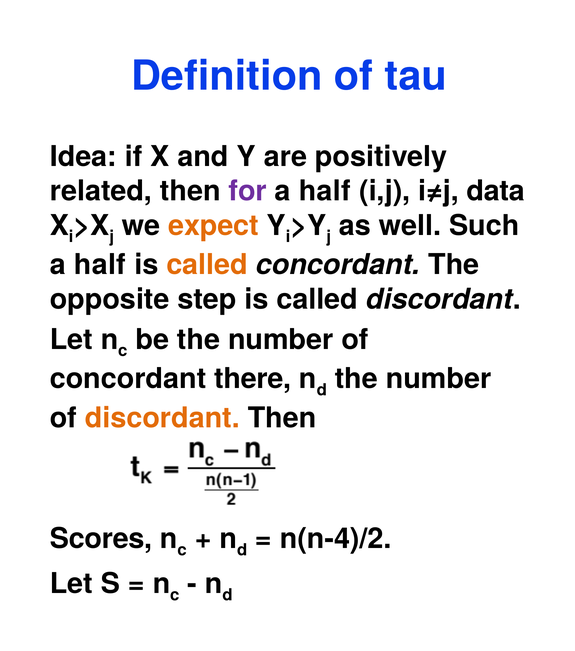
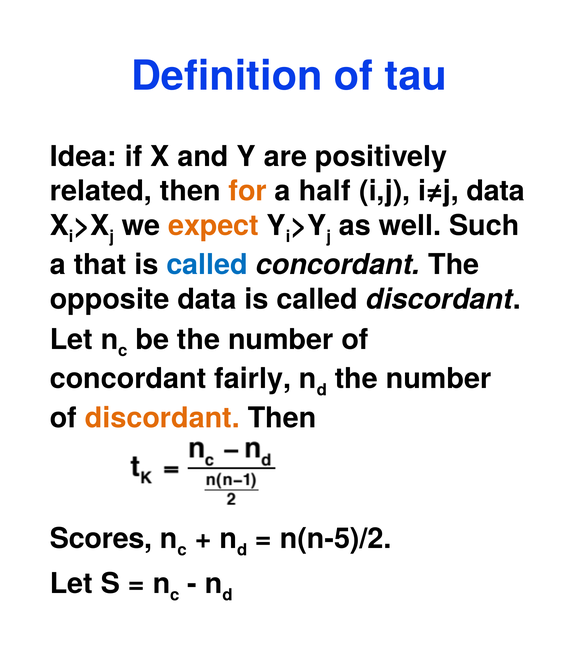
for colour: purple -> orange
half at (100, 265): half -> that
called at (207, 265) colour: orange -> blue
opposite step: step -> data
there: there -> fairly
n(n-4)/2: n(n-4)/2 -> n(n-5)/2
